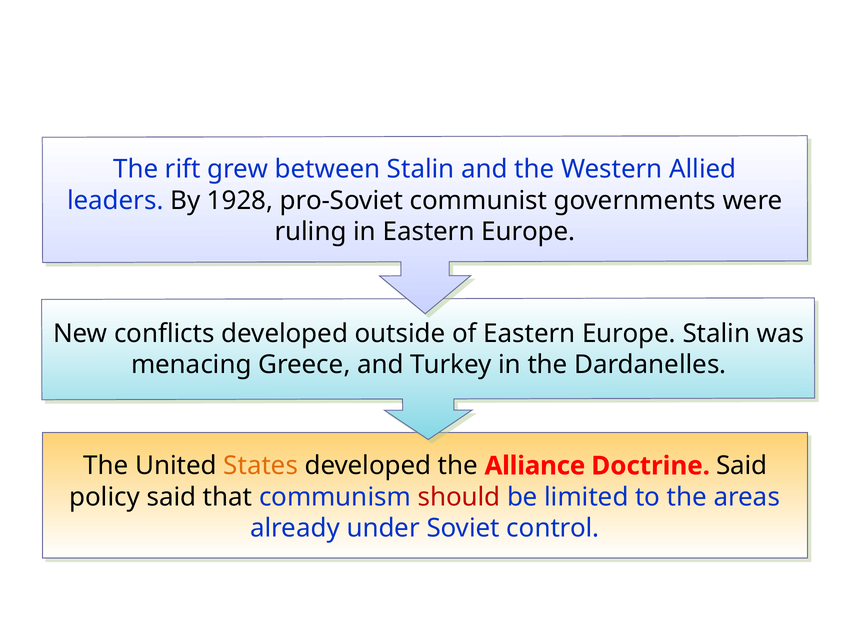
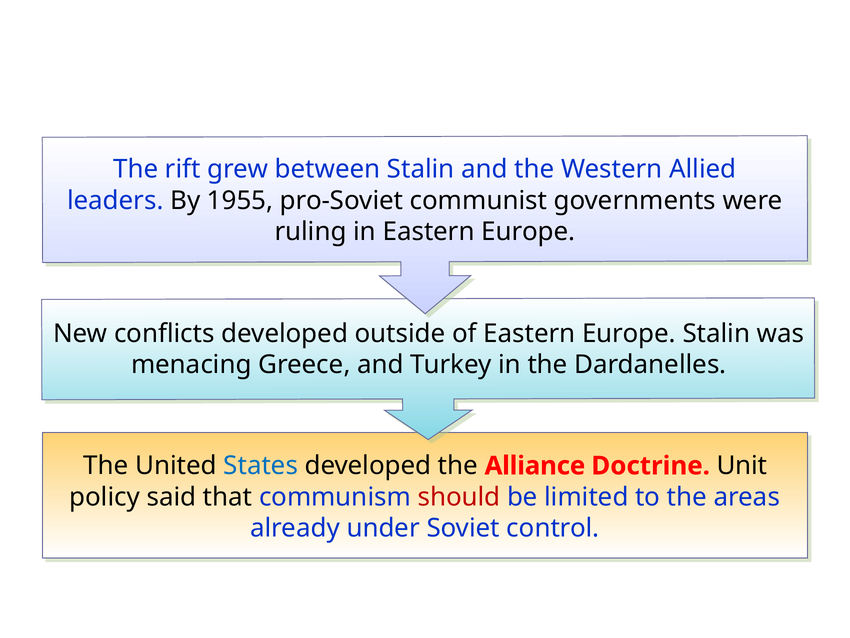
1928: 1928 -> 1955
States colour: orange -> blue
Doctrine Said: Said -> Unit
